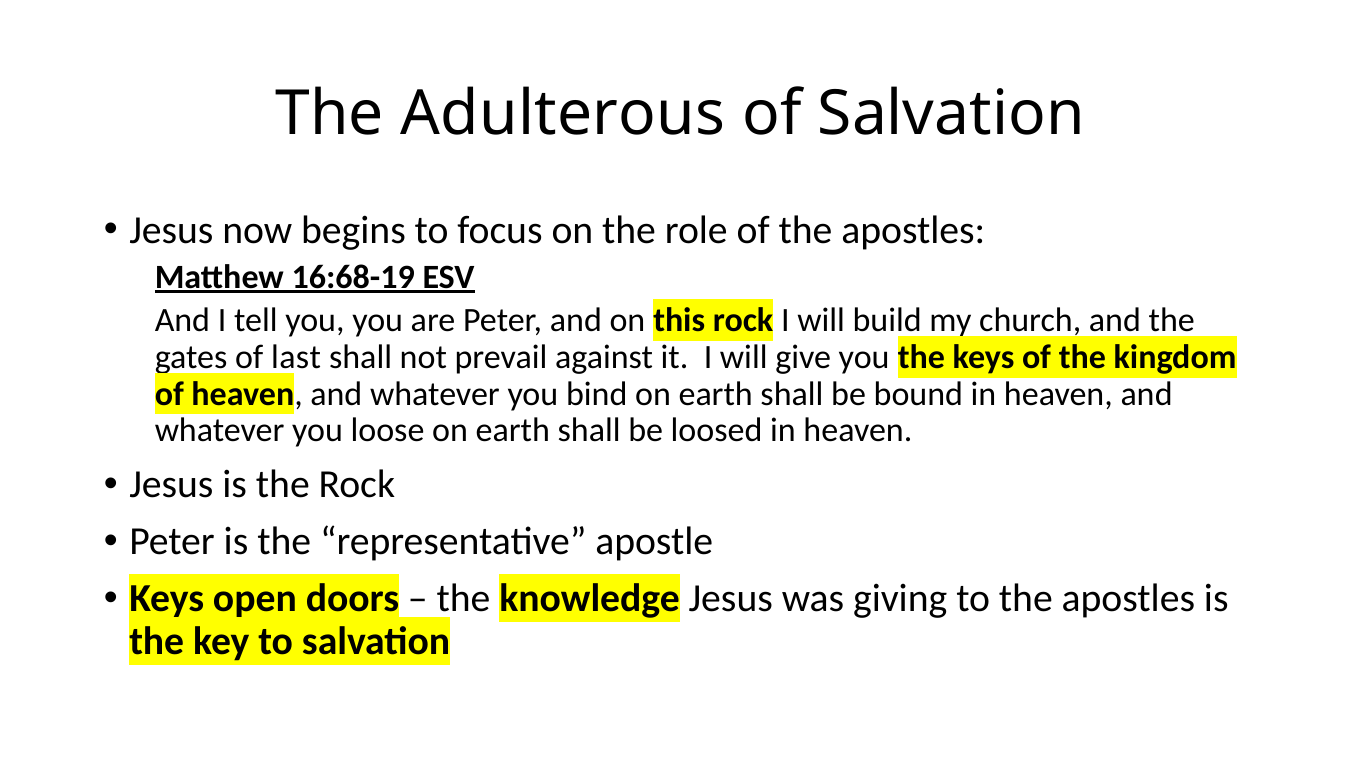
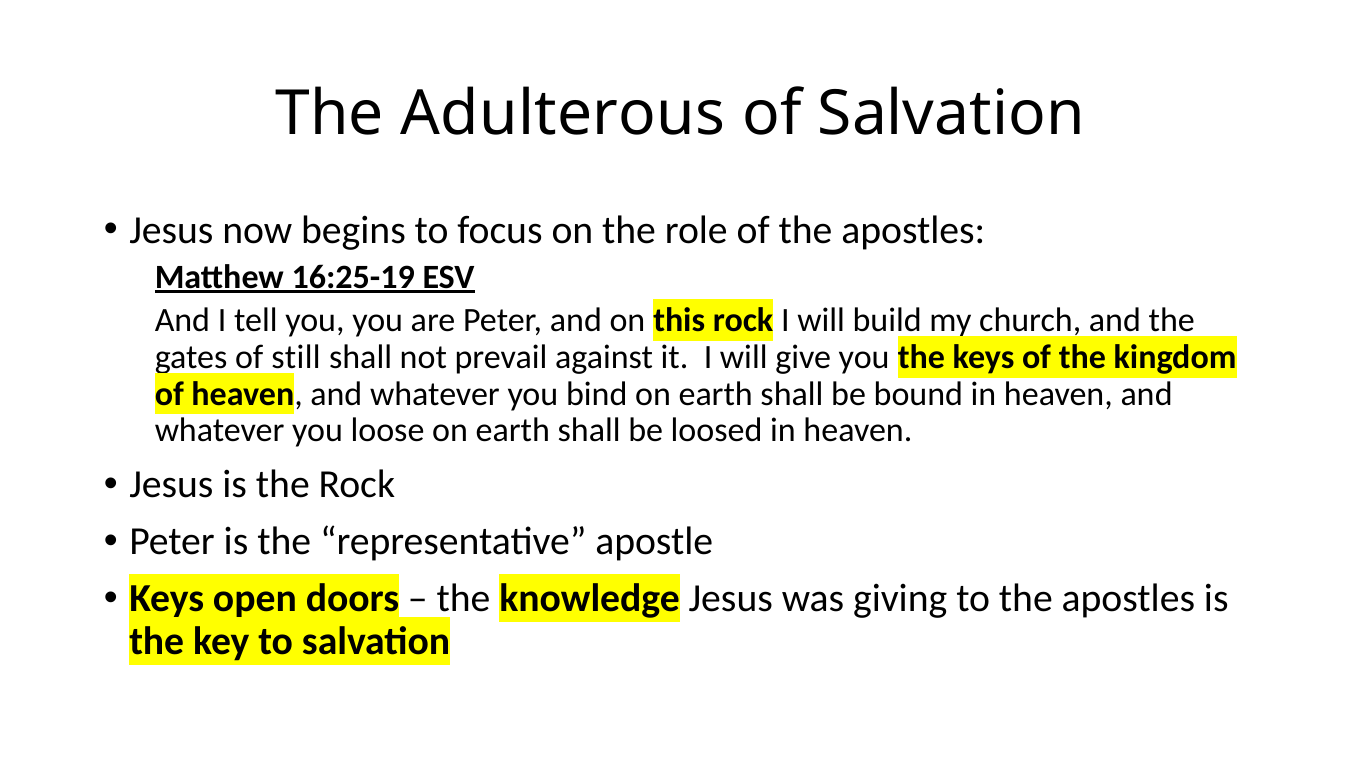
16:68-19: 16:68-19 -> 16:25-19
last: last -> still
